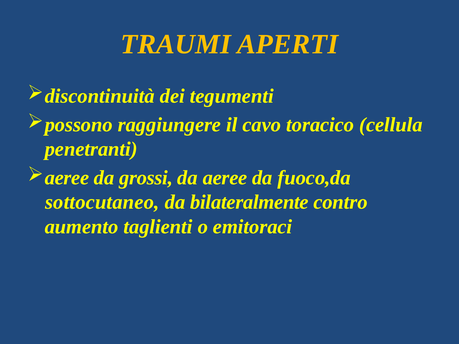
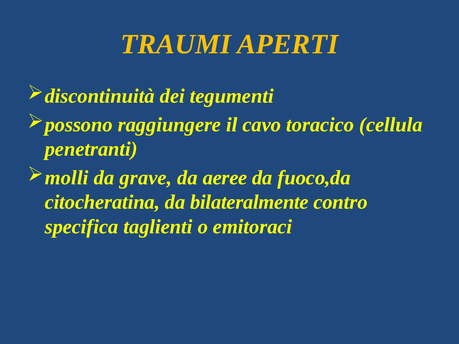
aeree at (67, 178): aeree -> molli
grossi: grossi -> grave
sottocutaneo: sottocutaneo -> citocheratina
aumento: aumento -> specifica
